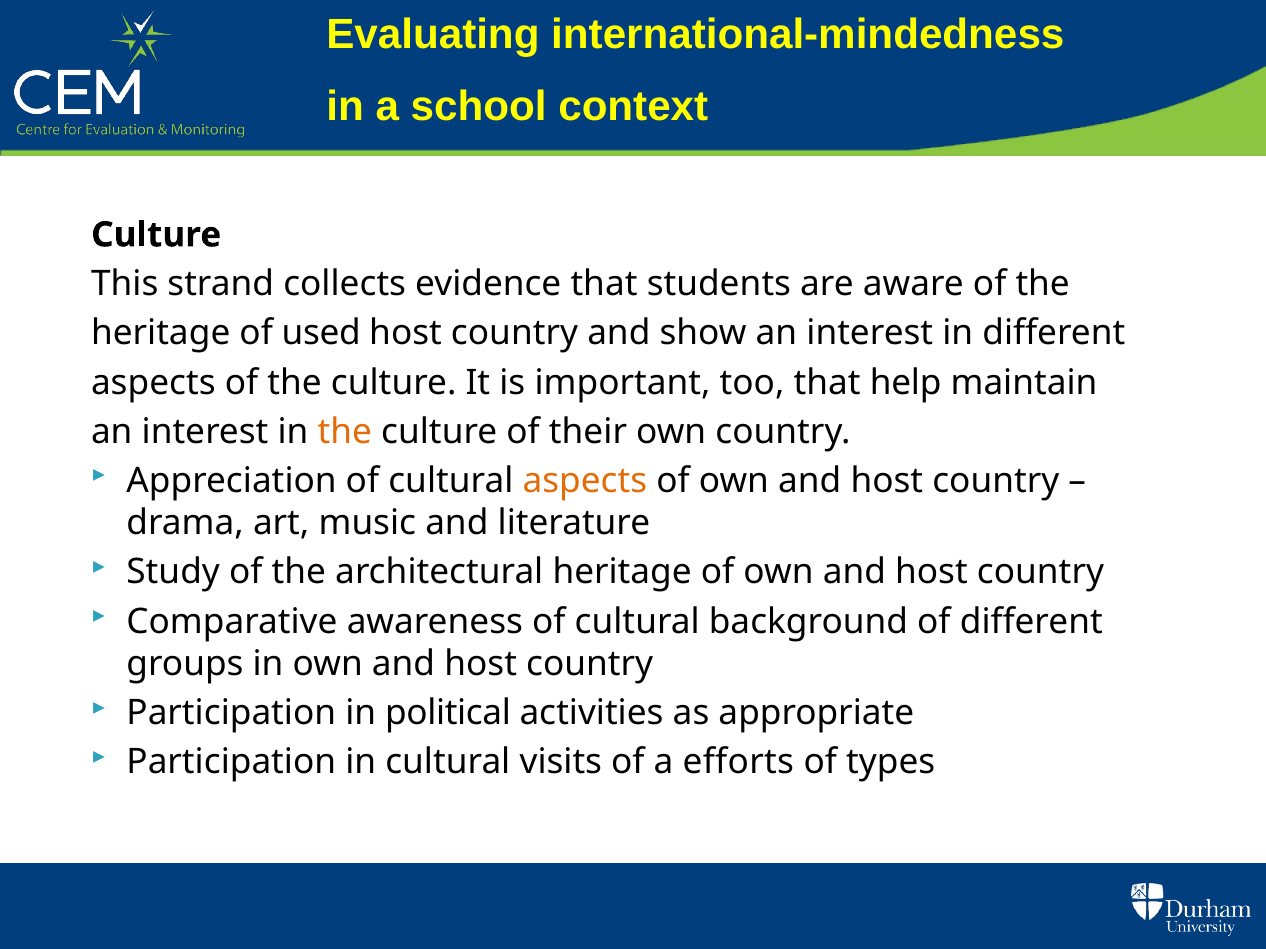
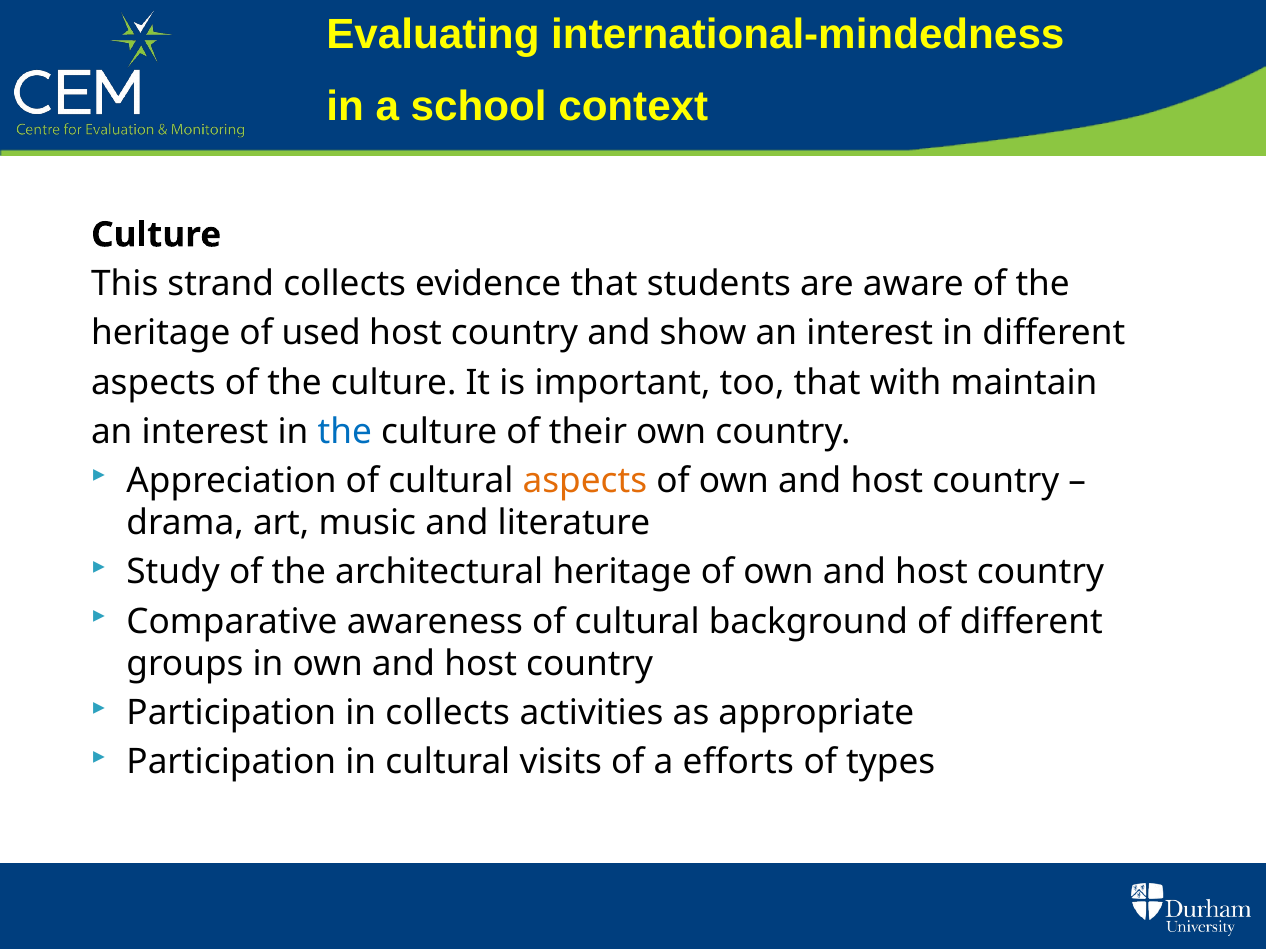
help: help -> with
the at (345, 432) colour: orange -> blue
in political: political -> collects
